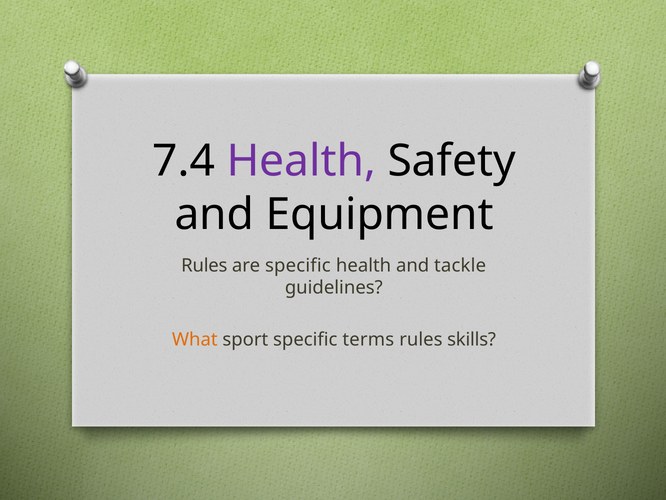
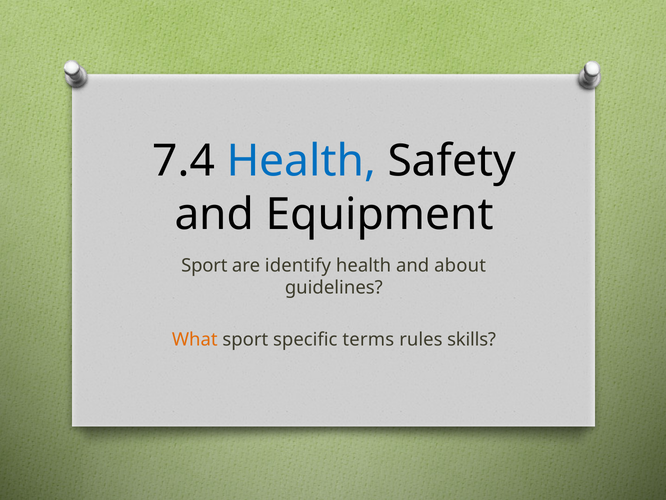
Health at (301, 161) colour: purple -> blue
Rules at (204, 265): Rules -> Sport
are specific: specific -> identify
tackle: tackle -> about
